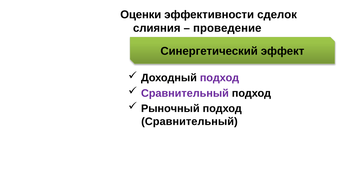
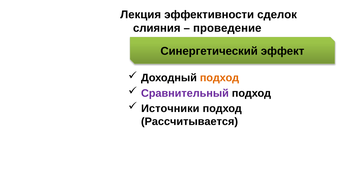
Оценки: Оценки -> Лекция
подход at (219, 78) colour: purple -> orange
Рыночный: Рыночный -> Источники
Сравнительный at (189, 122): Сравнительный -> Рассчитывается
